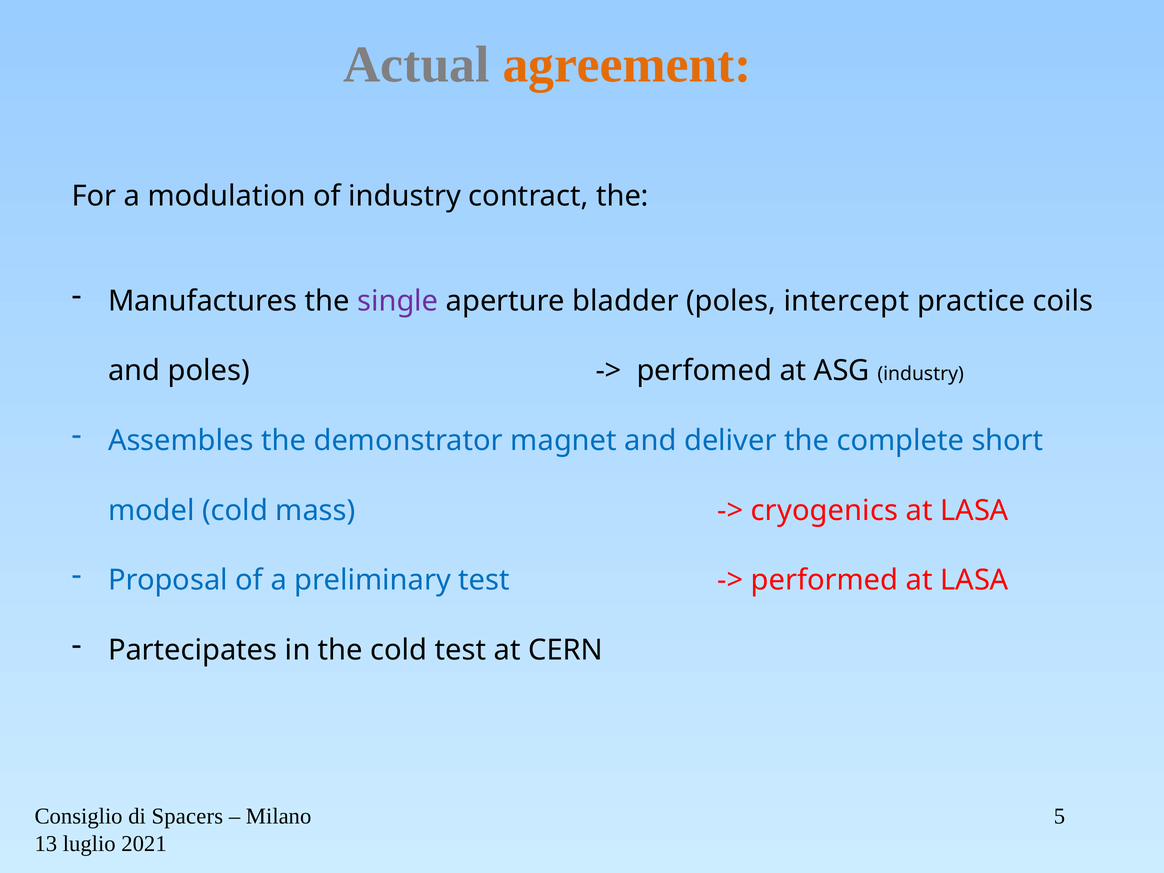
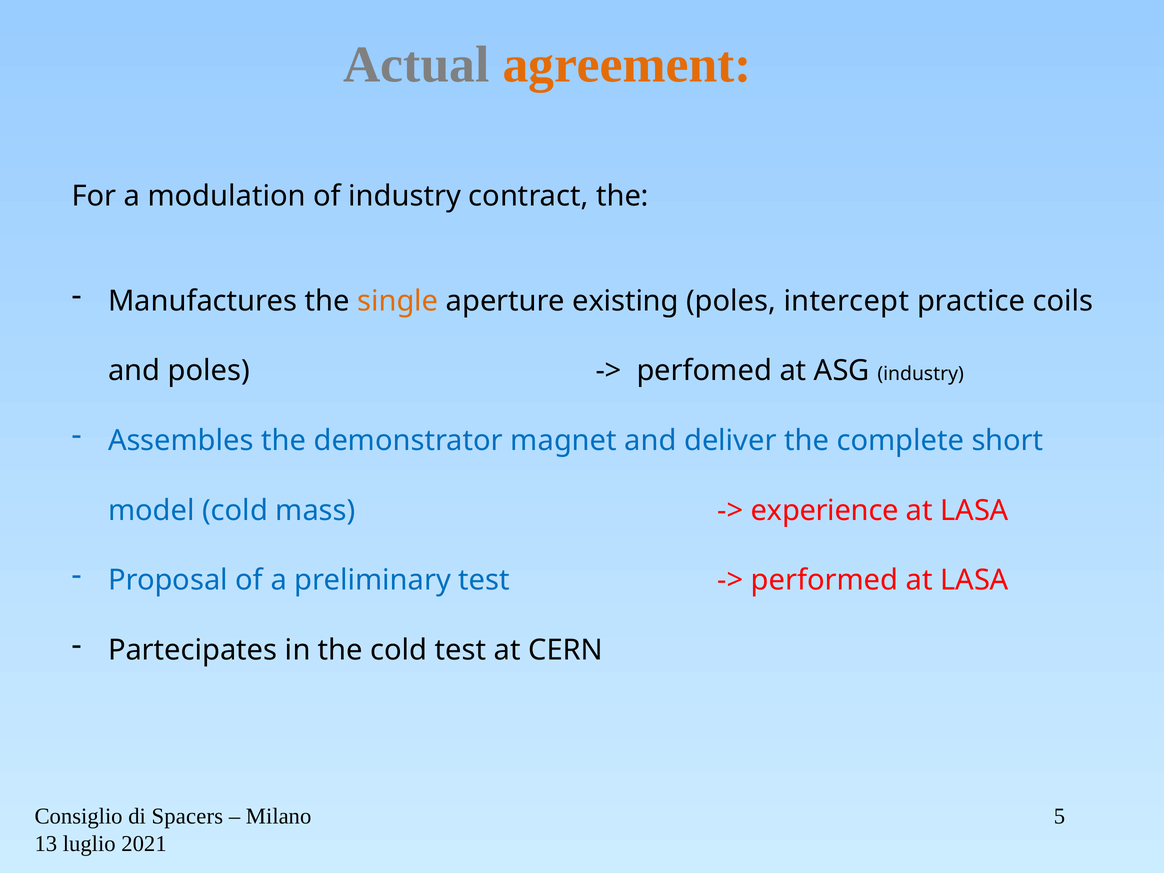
single colour: purple -> orange
bladder: bladder -> existing
cryogenics: cryogenics -> experience
